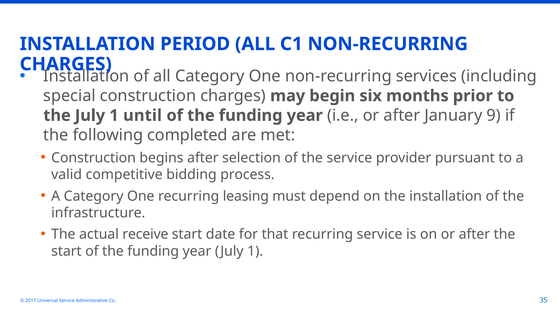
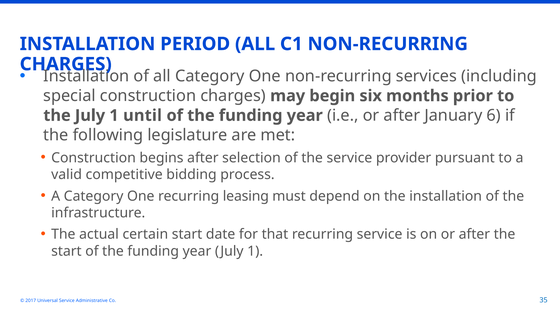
9: 9 -> 6
completed: completed -> legislature
receive: receive -> certain
